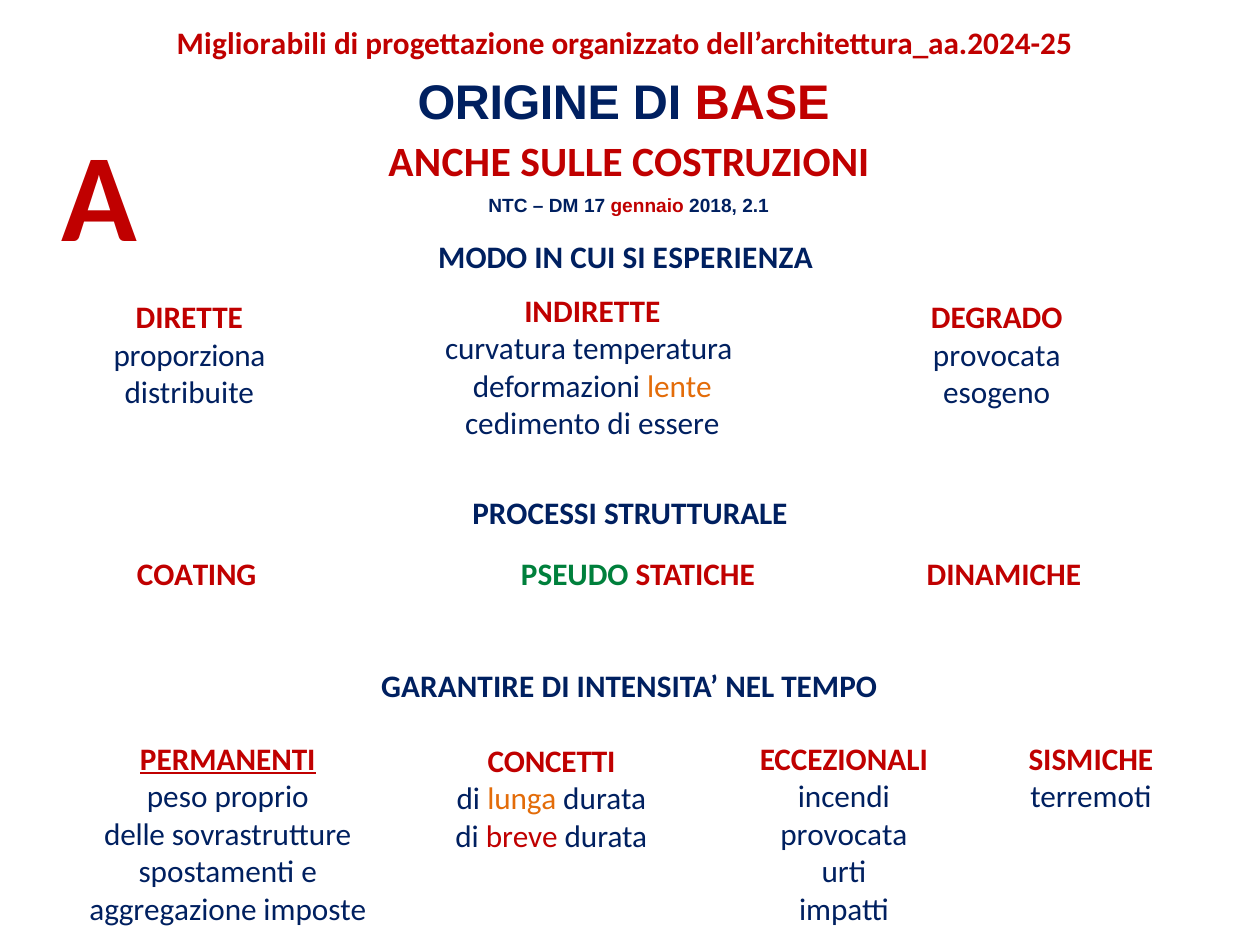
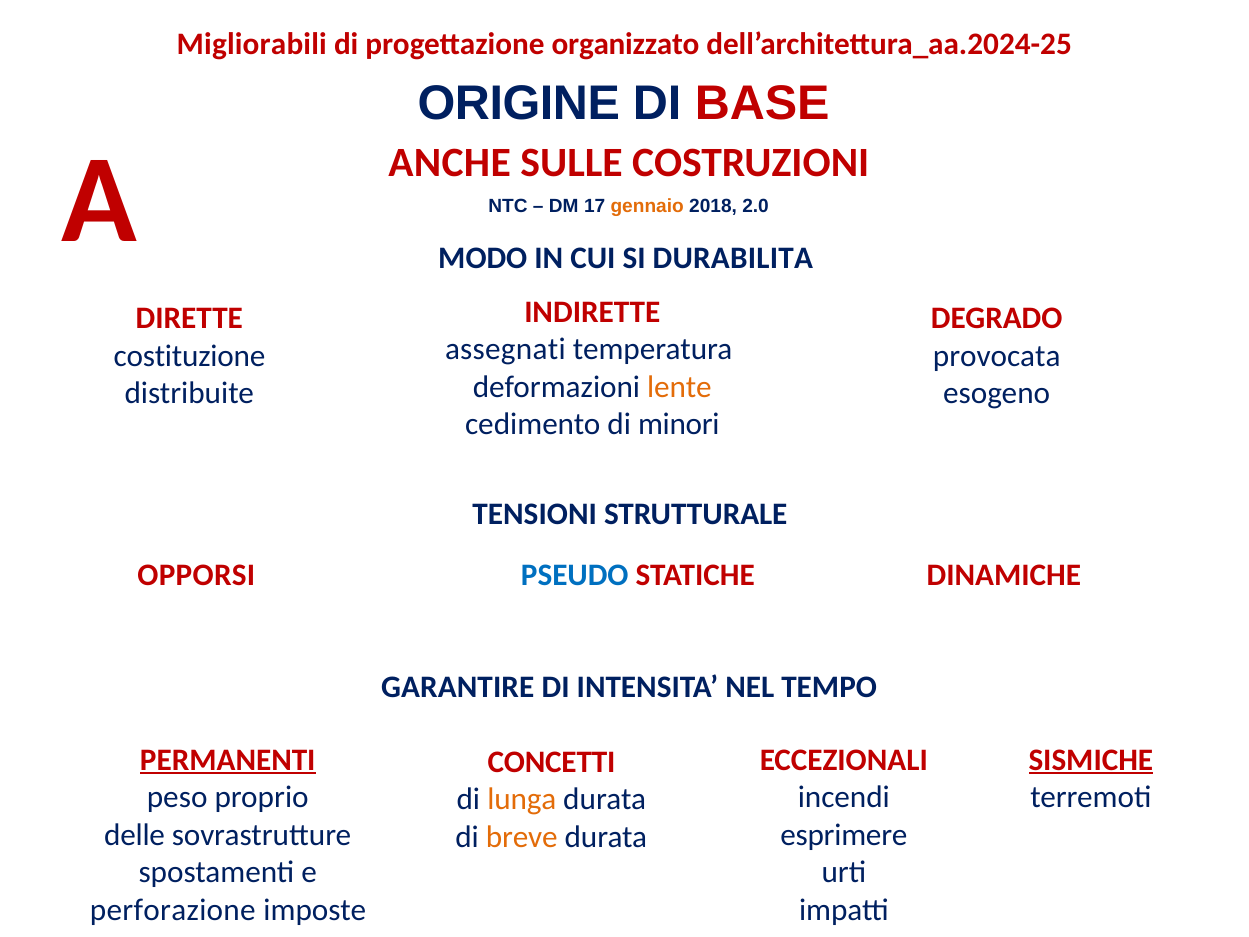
gennaio colour: red -> orange
2.1: 2.1 -> 2.0
ESPERIENZA: ESPERIENZA -> DURABILITA
curvatura: curvatura -> assegnati
proporziona: proporziona -> costituzione
essere: essere -> minori
PROCESSI: PROCESSI -> TENSIONI
COATING: COATING -> OPPORSI
PSEUDO colour: green -> blue
SISMICHE underline: none -> present
provocata at (844, 835): provocata -> esprimere
breve colour: red -> orange
aggregazione: aggregazione -> perforazione
